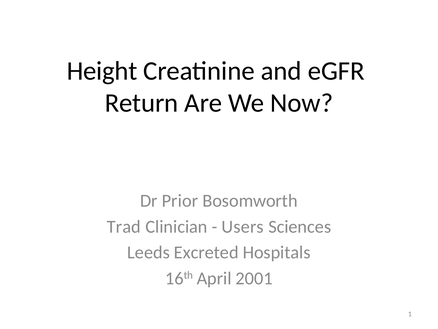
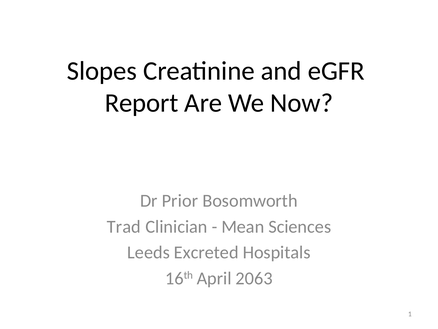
Height: Height -> Slopes
Return: Return -> Report
Users: Users -> Mean
2001: 2001 -> 2063
